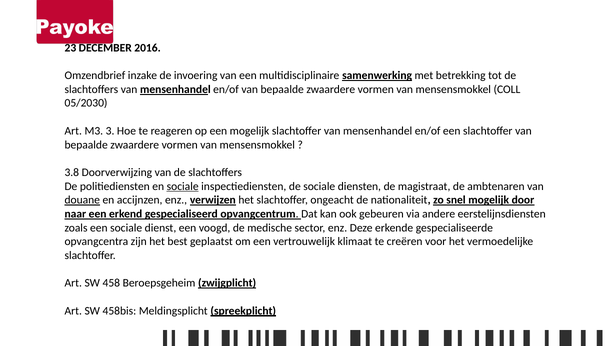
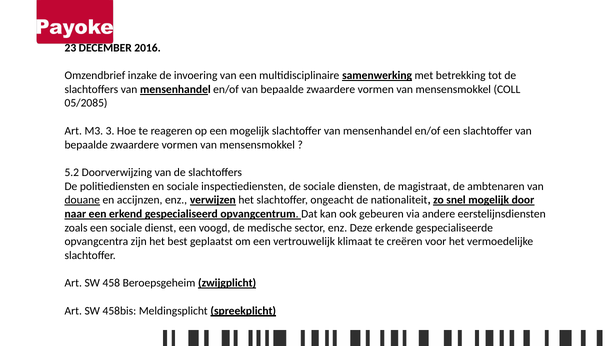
05/2030: 05/2030 -> 05/2085
3.8: 3.8 -> 5.2
sociale at (183, 186) underline: present -> none
